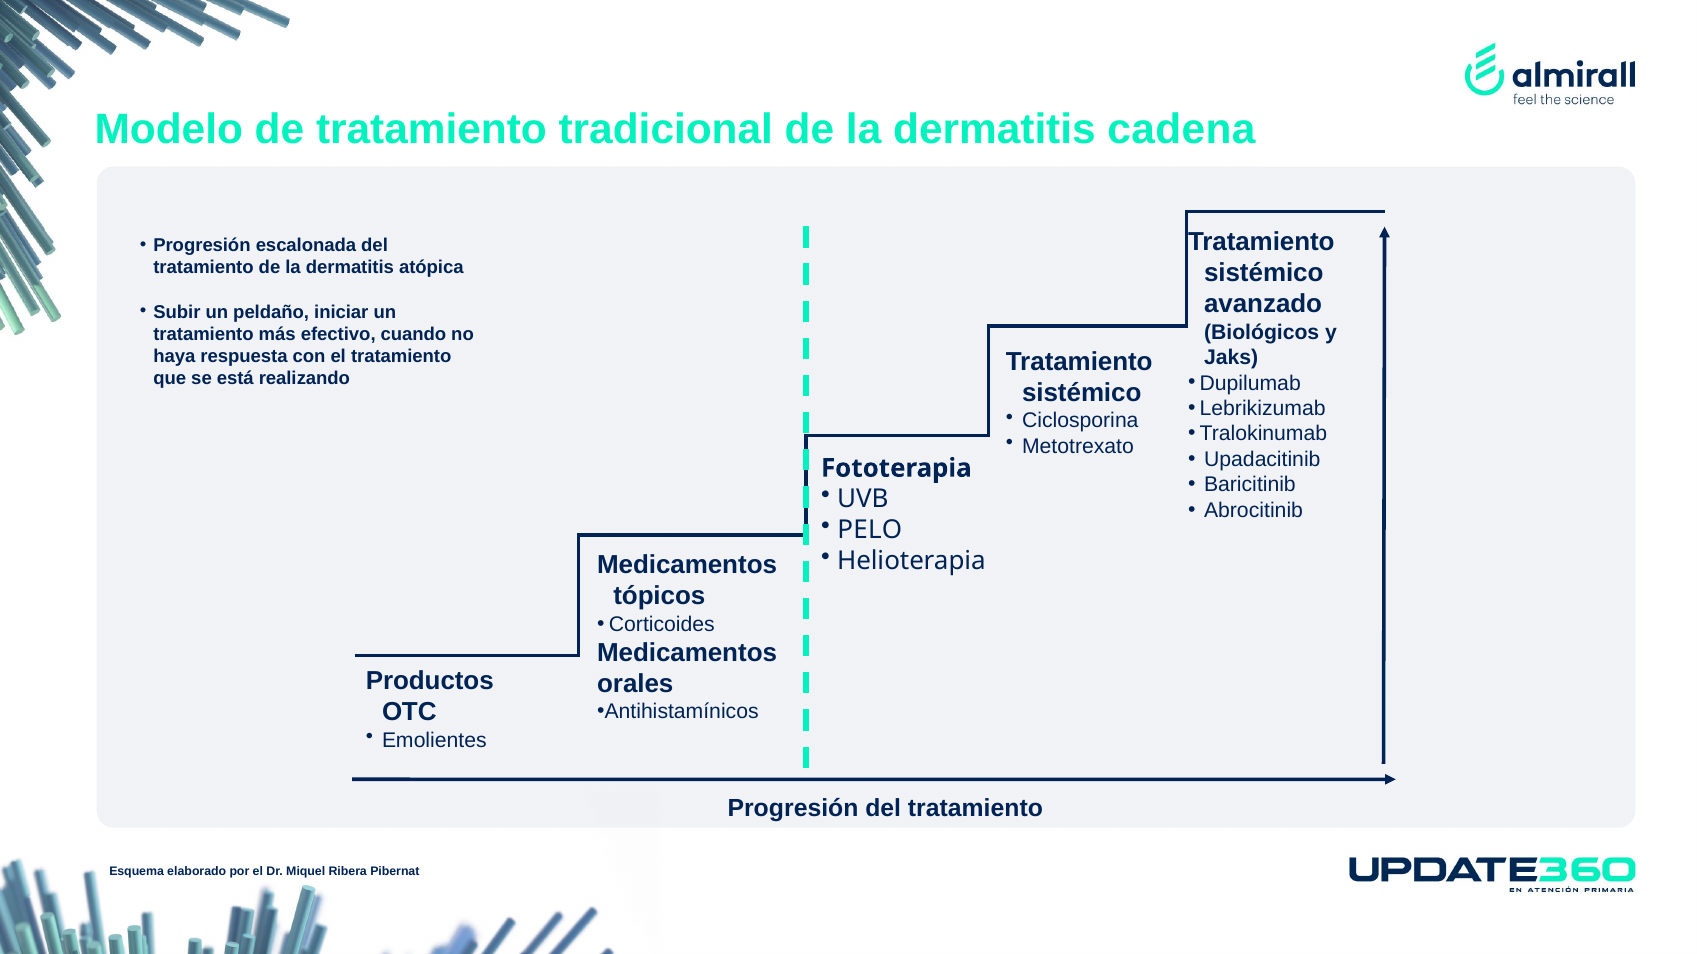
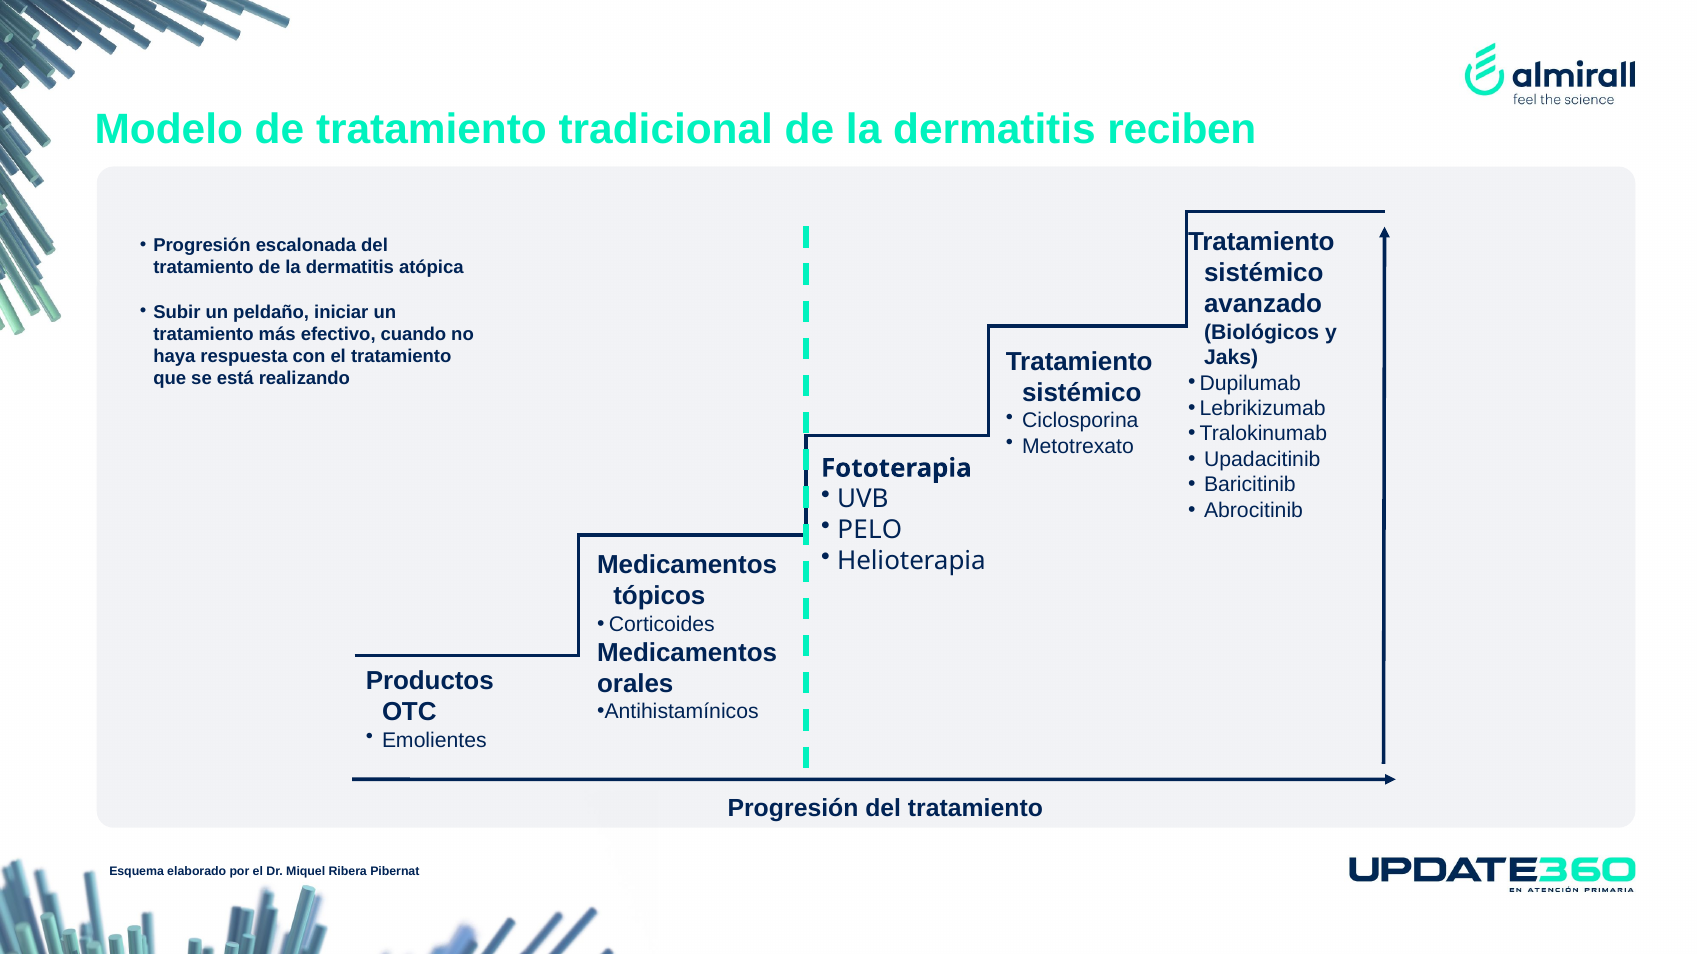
cadena: cadena -> reciben
